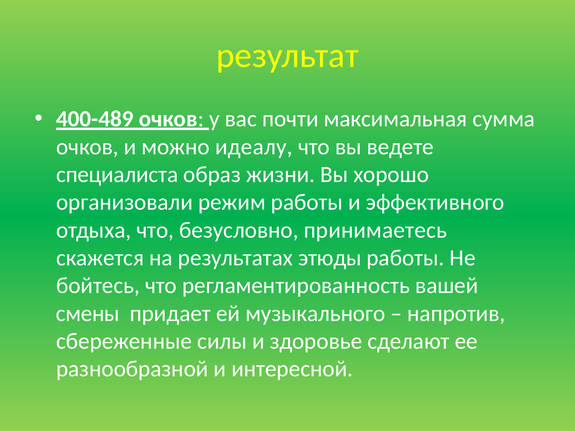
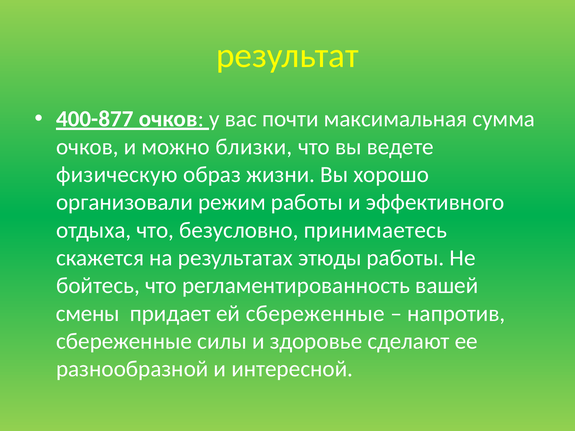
400-489: 400-489 -> 400-877
идеалу: идеалу -> близки
специалиста: специалиста -> физическую
ей музыкального: музыкального -> сбереженные
